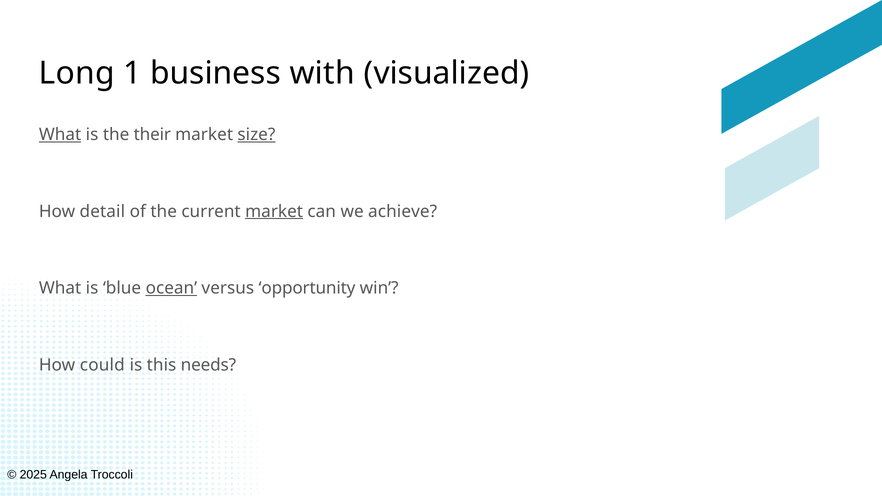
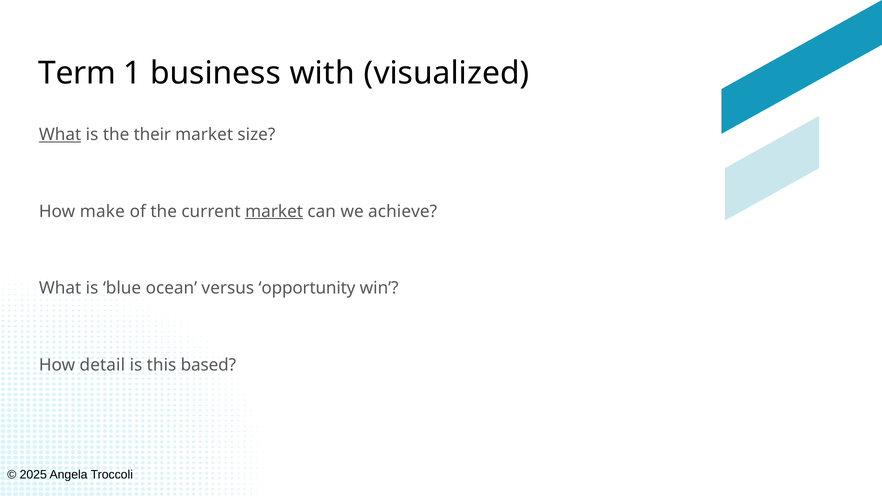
Long: Long -> Term
size underline: present -> none
detail: detail -> make
ocean underline: present -> none
could: could -> detail
needs: needs -> based
